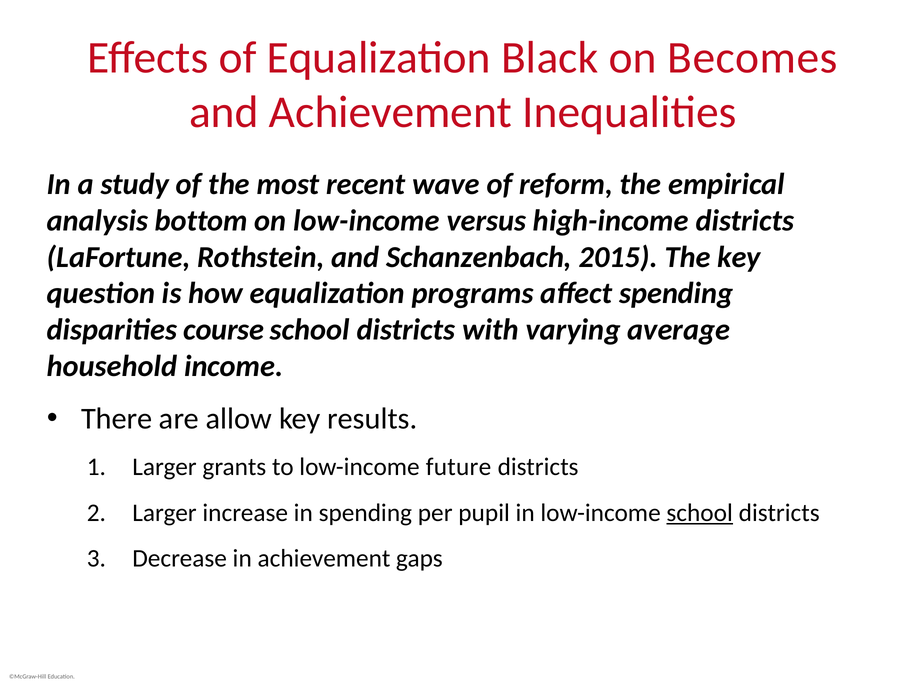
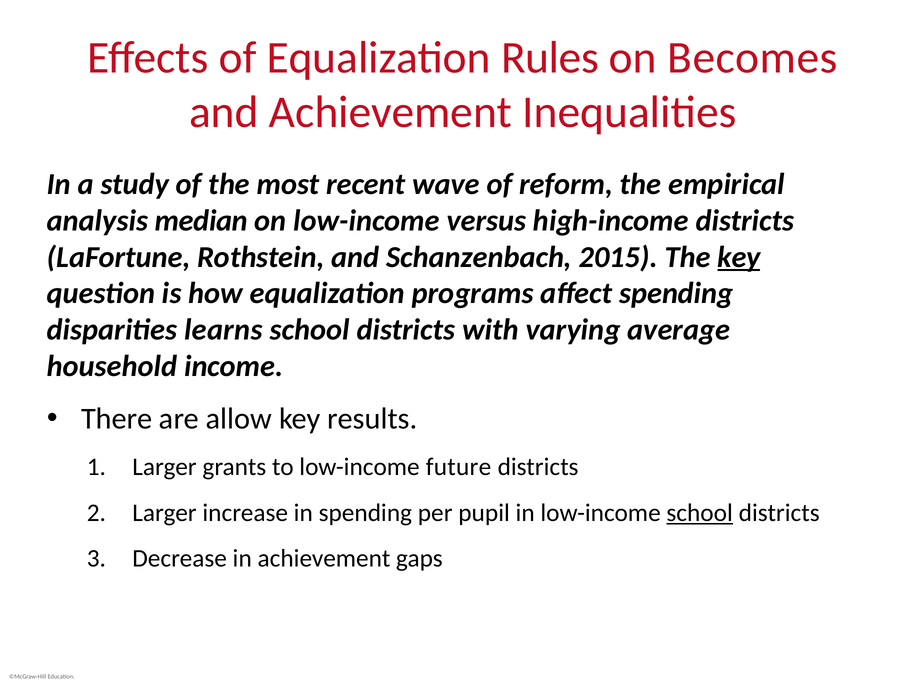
Black: Black -> Rules
bottom: bottom -> median
key at (739, 257) underline: none -> present
course: course -> learns
